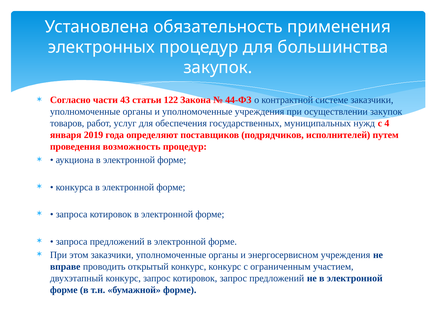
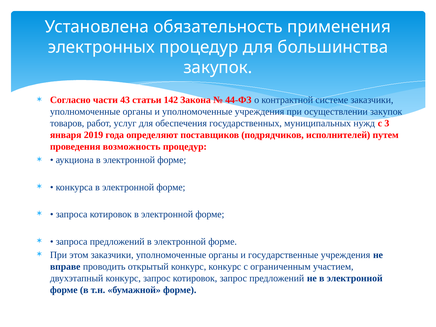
122: 122 -> 142
4: 4 -> 3
энергосервисном: энергосервисном -> государственные
